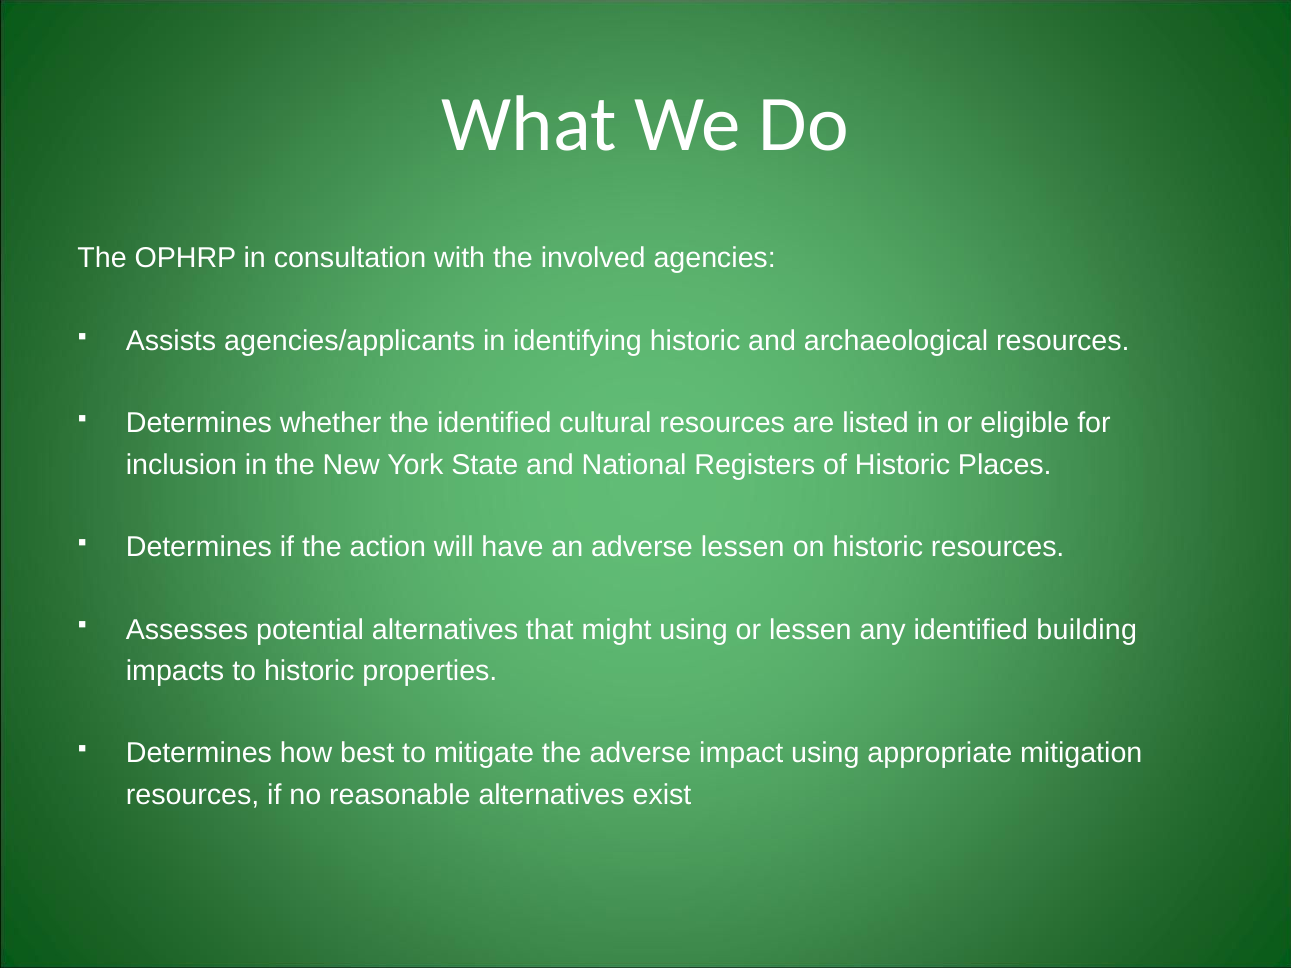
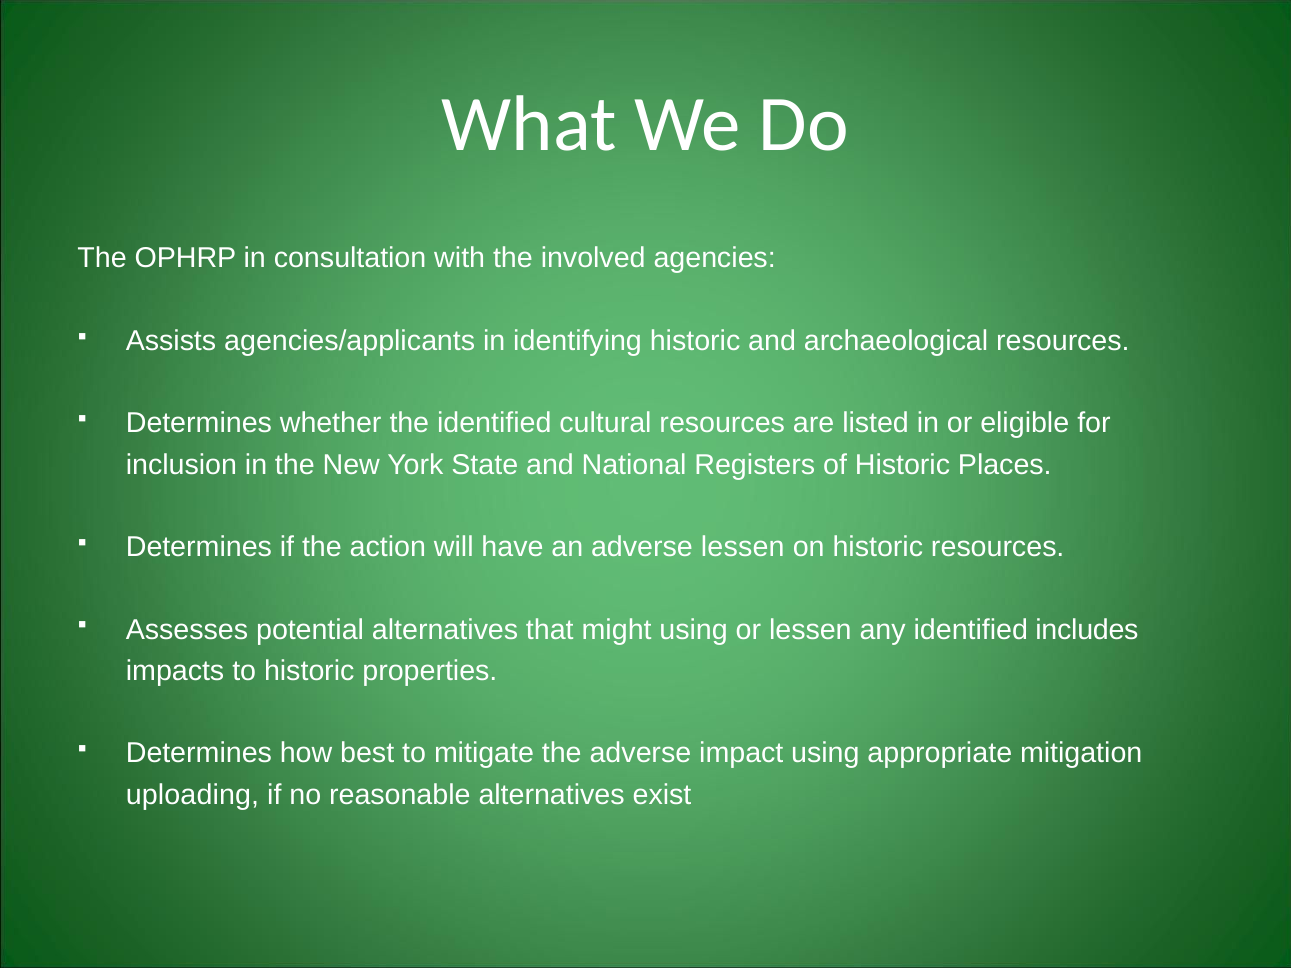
building: building -> includes
resources at (193, 795): resources -> uploading
